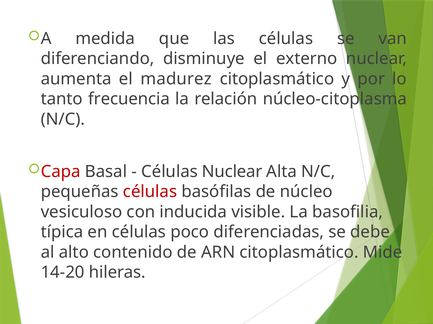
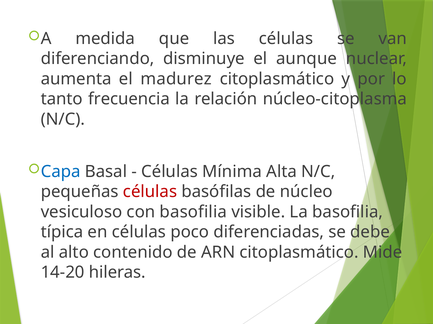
externo: externo -> aunque
Capa colour: red -> blue
Células Nuclear: Nuclear -> Mínima
con inducida: inducida -> basofilia
